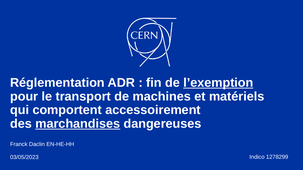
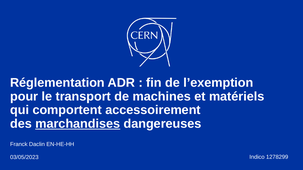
l’exemption underline: present -> none
